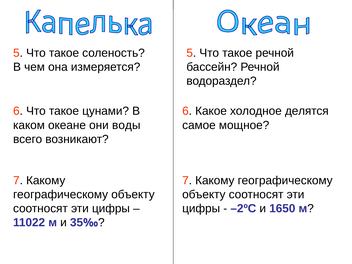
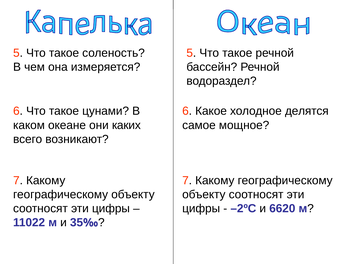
воды: воды -> каких
1650: 1650 -> 6620
